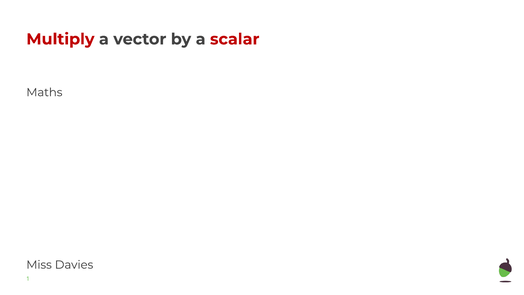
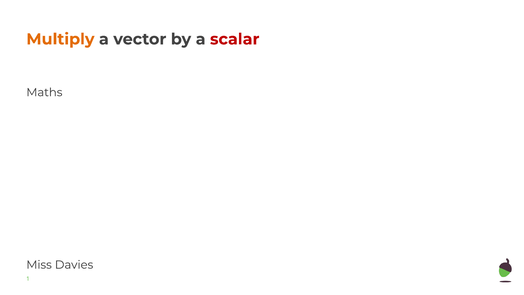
Multiply colour: red -> orange
